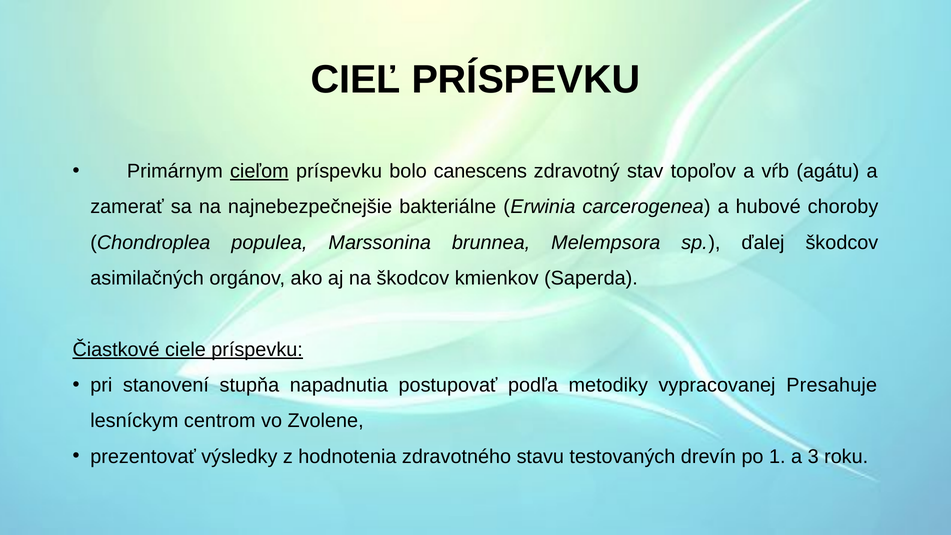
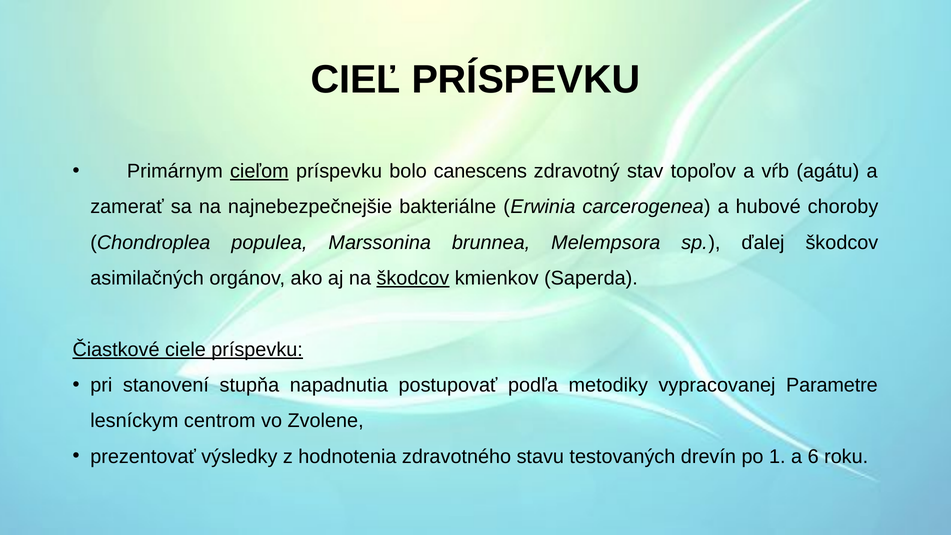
škodcov at (413, 278) underline: none -> present
Presahuje: Presahuje -> Parametre
3: 3 -> 6
